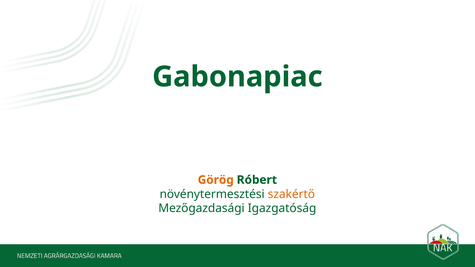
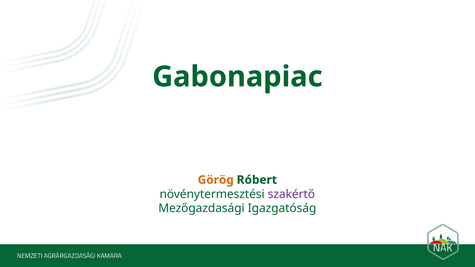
szakértő colour: orange -> purple
